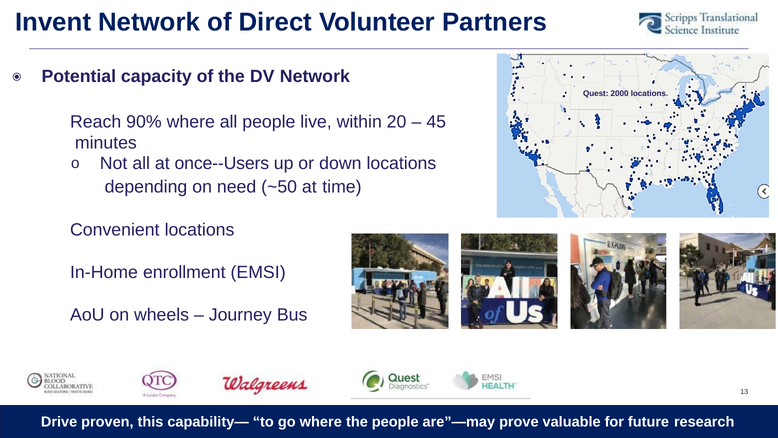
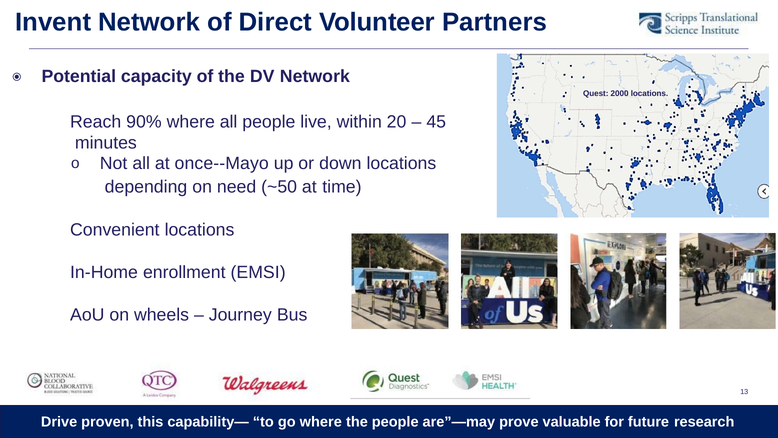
once--Users: once--Users -> once--Mayo
